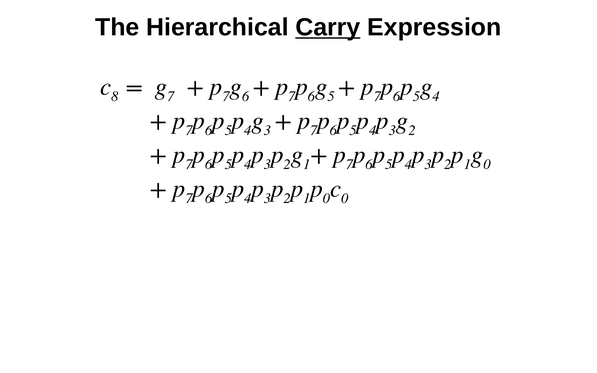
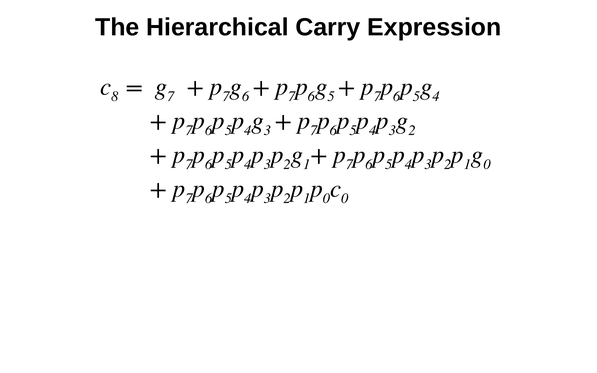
Carry underline: present -> none
